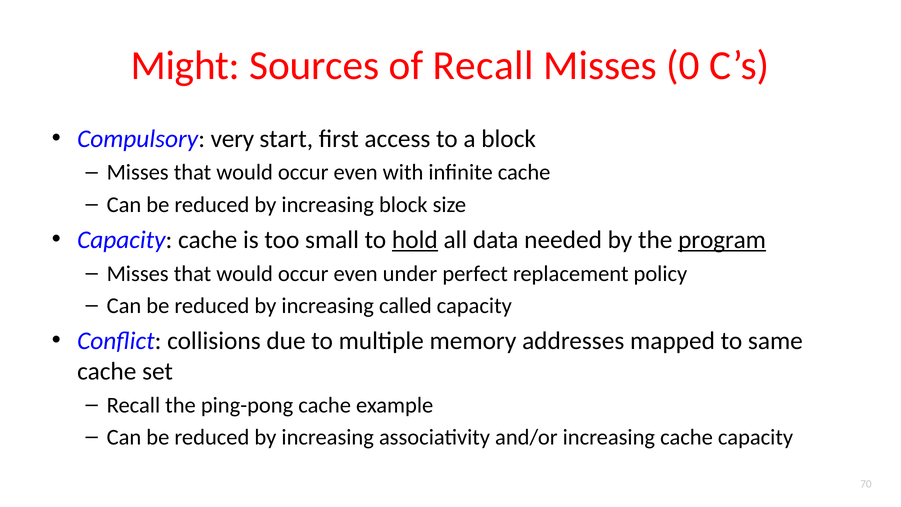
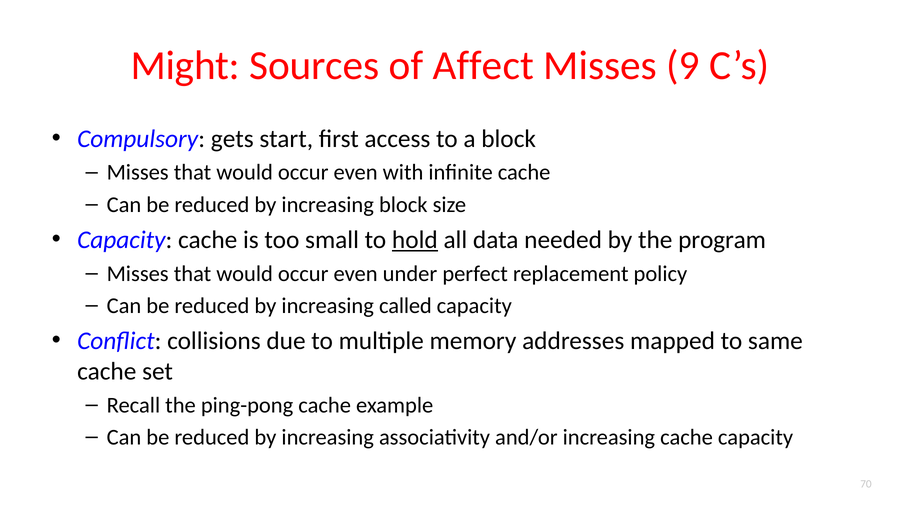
of Recall: Recall -> Affect
0: 0 -> 9
very: very -> gets
program underline: present -> none
